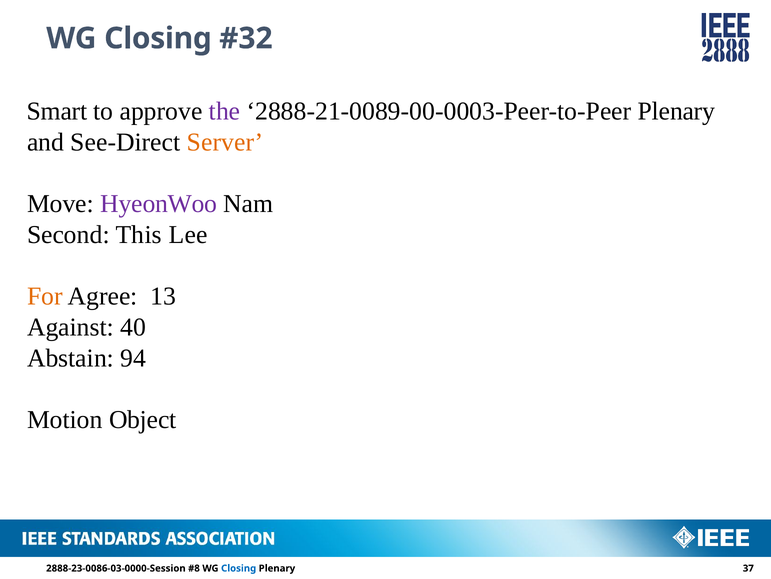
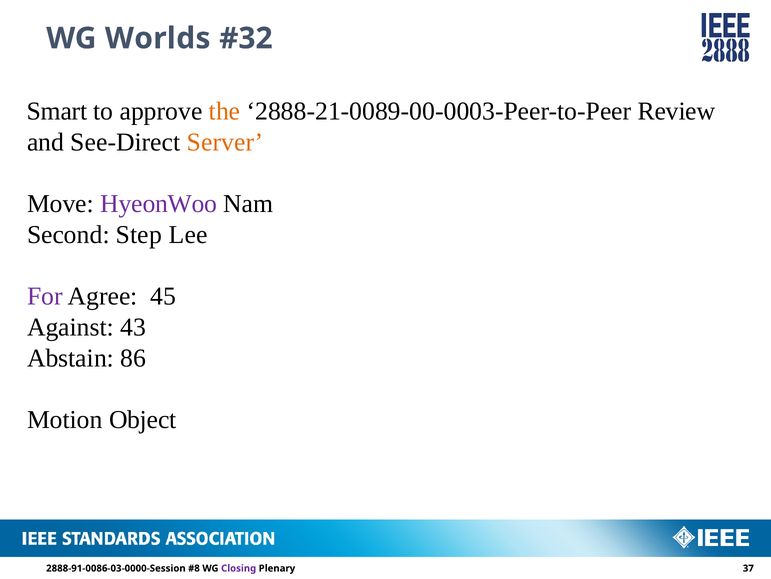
Closing at (158, 38): Closing -> Worlds
the colour: purple -> orange
2888-21-0089-00-0003-Peer-to-Peer Plenary: Plenary -> Review
This: This -> Step
For colour: orange -> purple
13: 13 -> 45
40: 40 -> 43
94: 94 -> 86
2888-23-0086-03-0000-Session: 2888-23-0086-03-0000-Session -> 2888-91-0086-03-0000-Session
Closing at (239, 568) colour: blue -> purple
